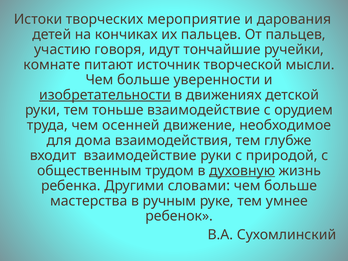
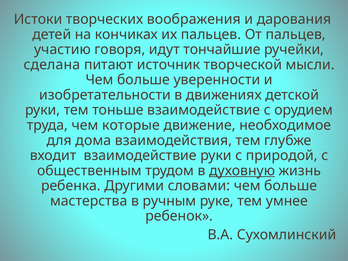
мероприятие: мероприятие -> воображения
комнате: комнате -> сделана
изобретательности underline: present -> none
осенней: осенней -> которые
